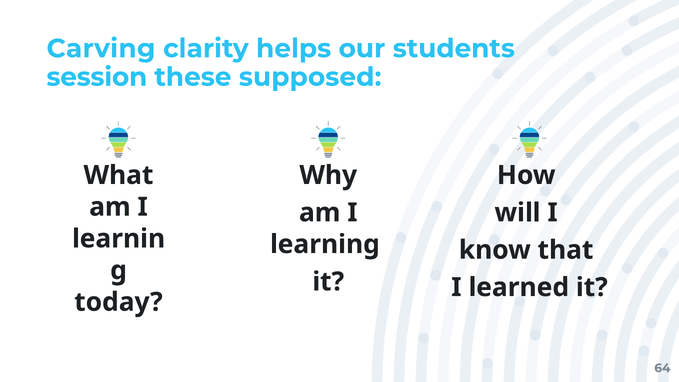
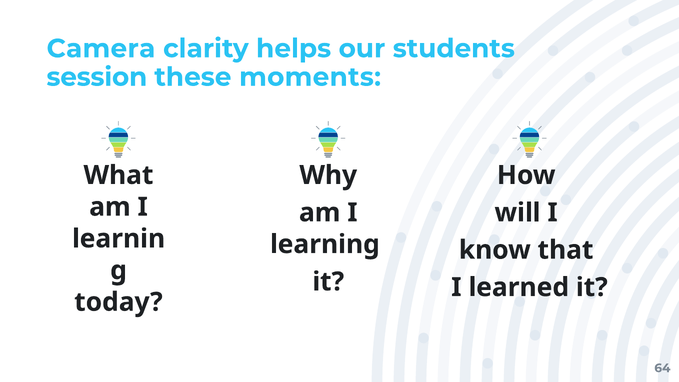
Carving: Carving -> Camera
supposed: supposed -> moments
